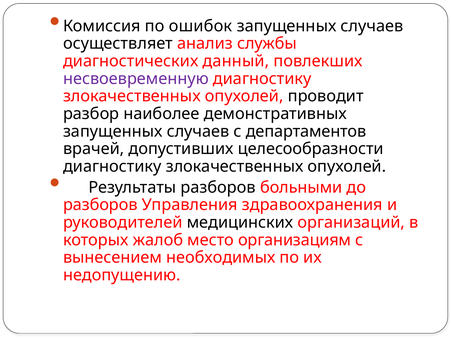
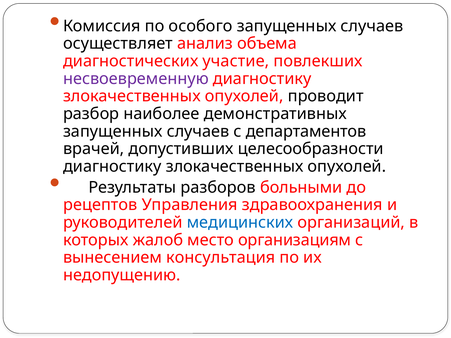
ошибок: ошибок -> особого
службы: службы -> объема
данный: данный -> участие
разборов at (100, 205): разборов -> рецептов
медицинских colour: black -> blue
необходимых: необходимых -> консультация
